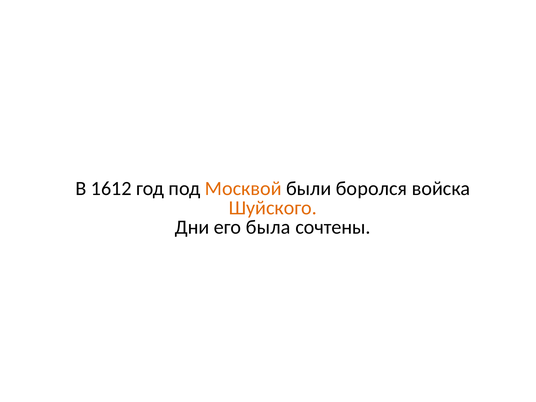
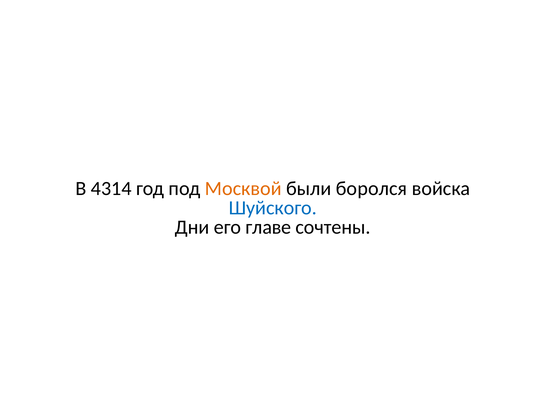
1612: 1612 -> 4314
Шуйского colour: orange -> blue
была: была -> главе
